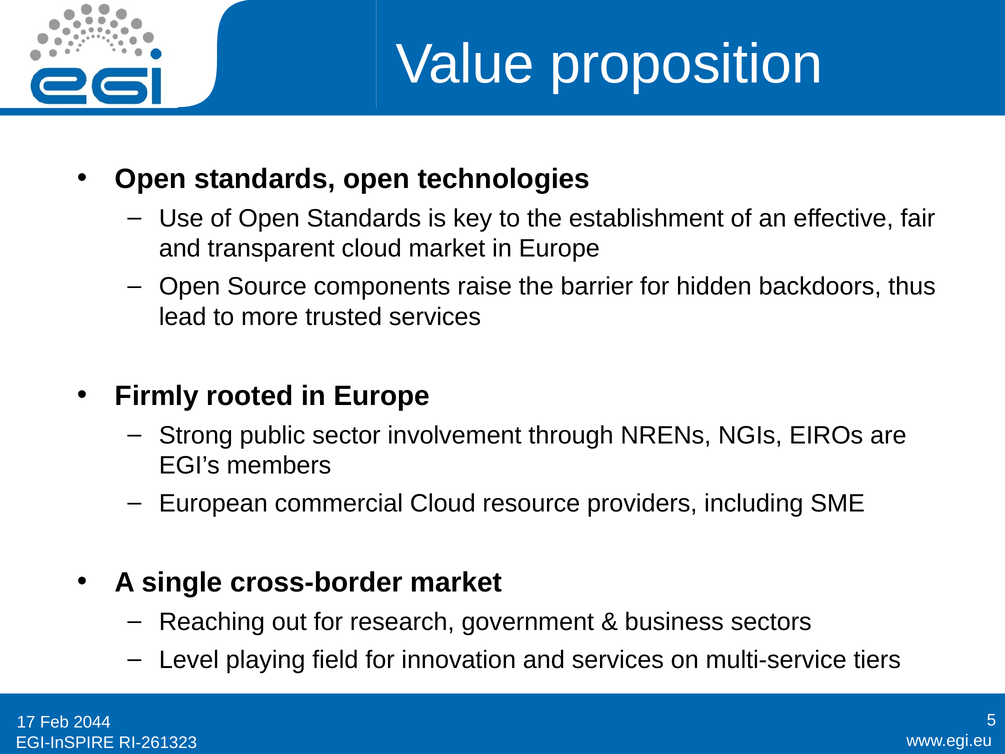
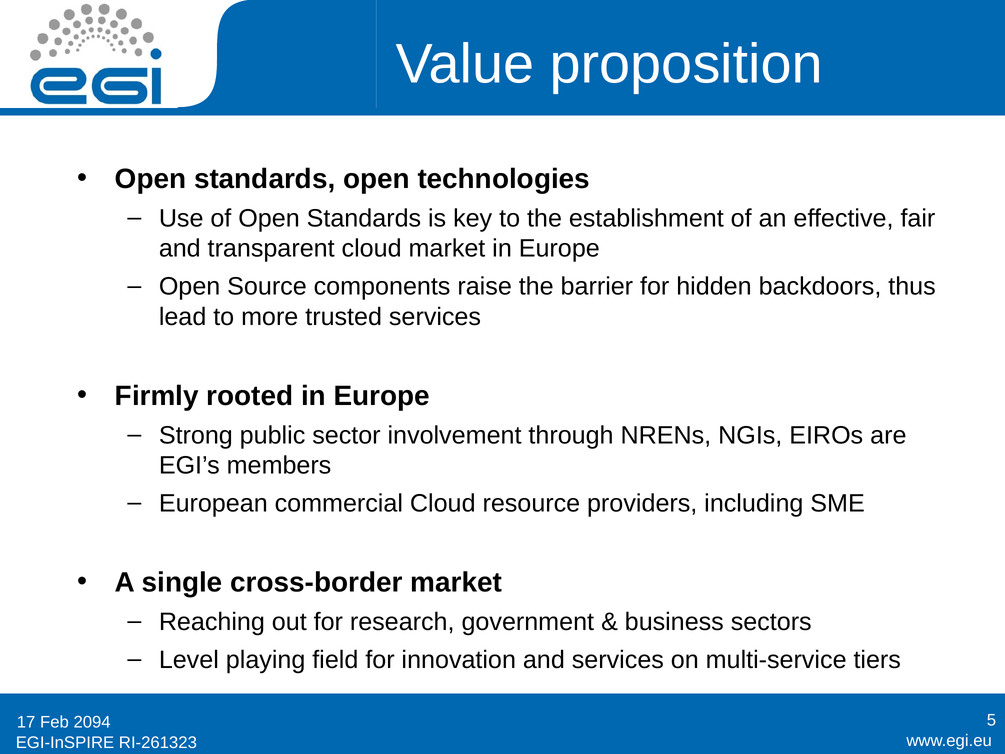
2044: 2044 -> 2094
